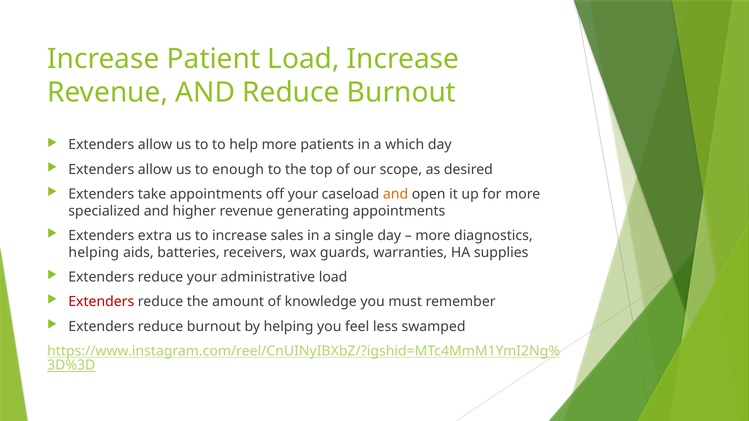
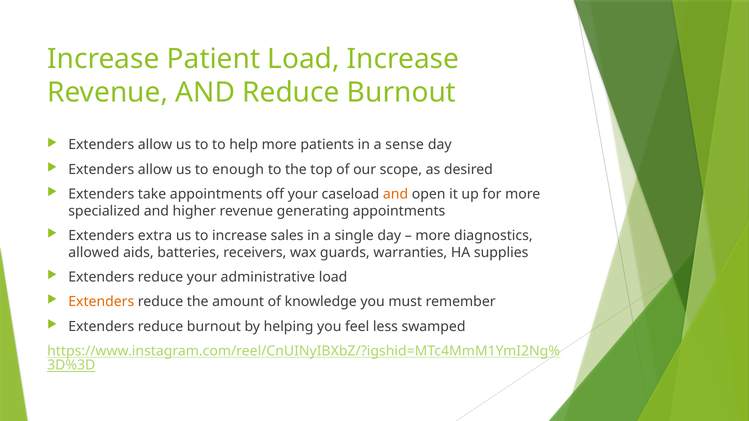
which: which -> sense
helping at (94, 253): helping -> allowed
Extenders at (101, 302) colour: red -> orange
